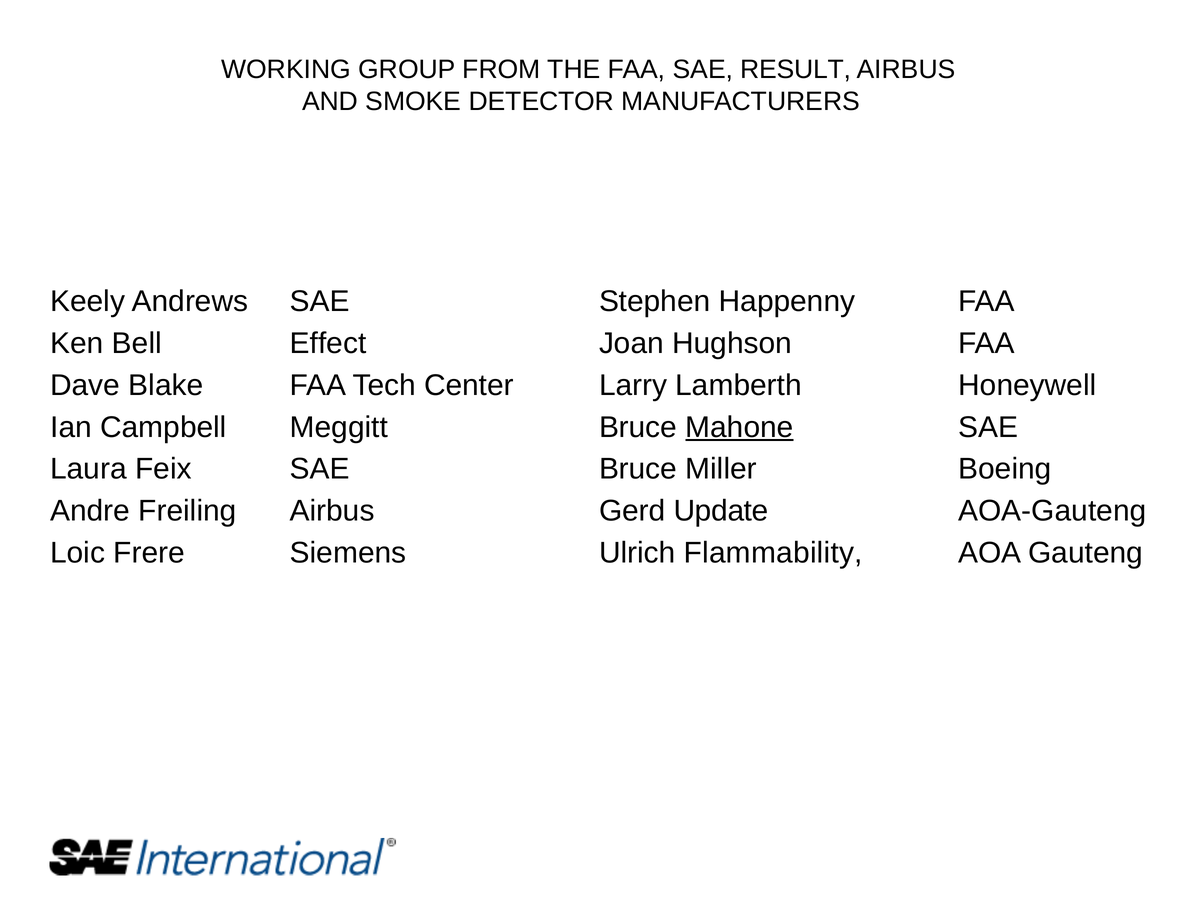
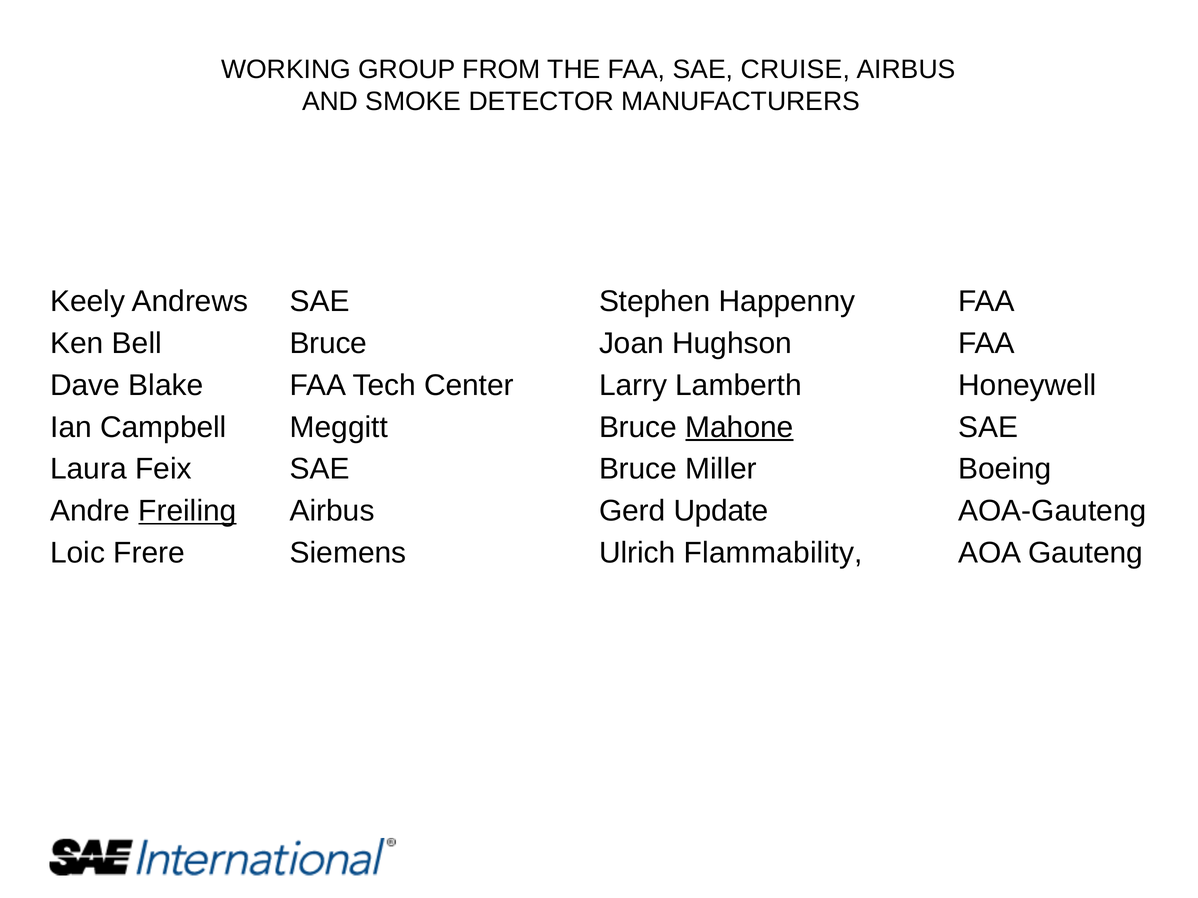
RESULT: RESULT -> CRUISE
Bell Effect: Effect -> Bruce
Freiling underline: none -> present
